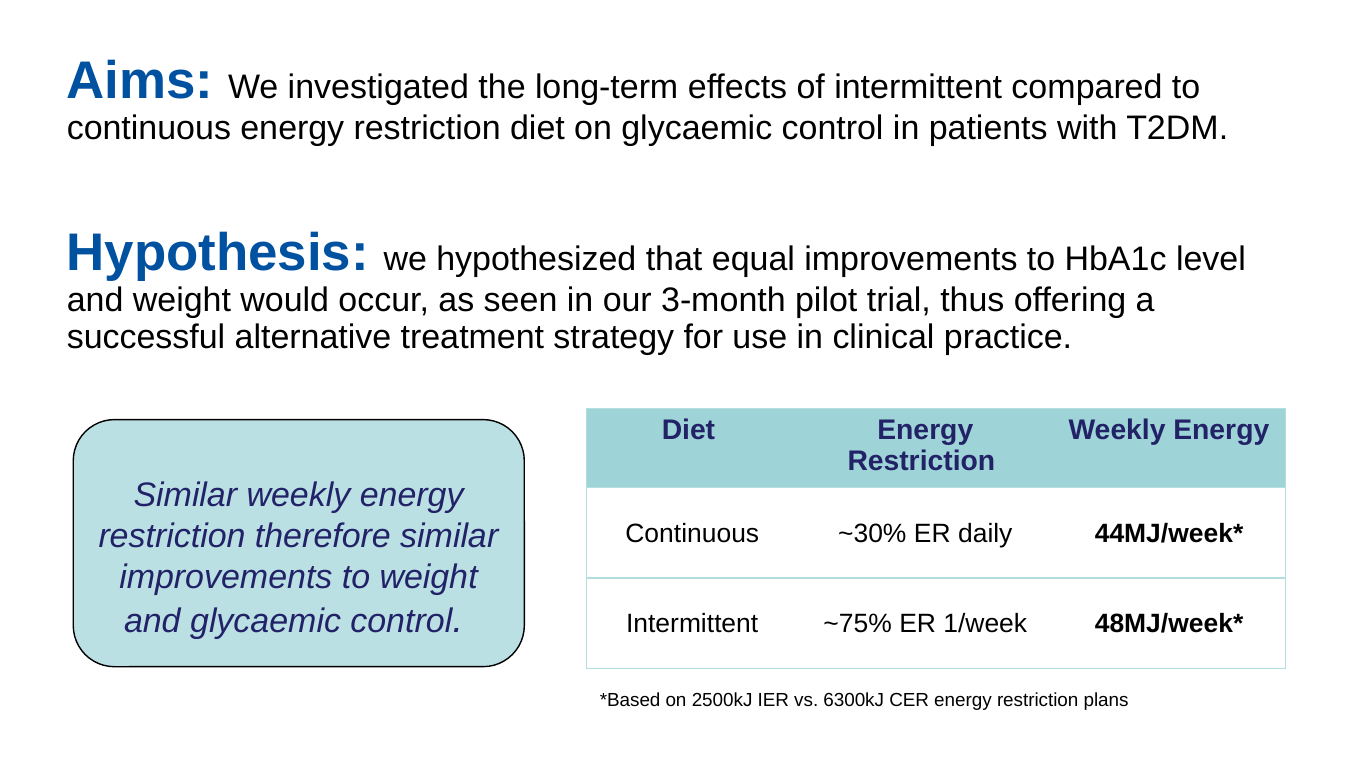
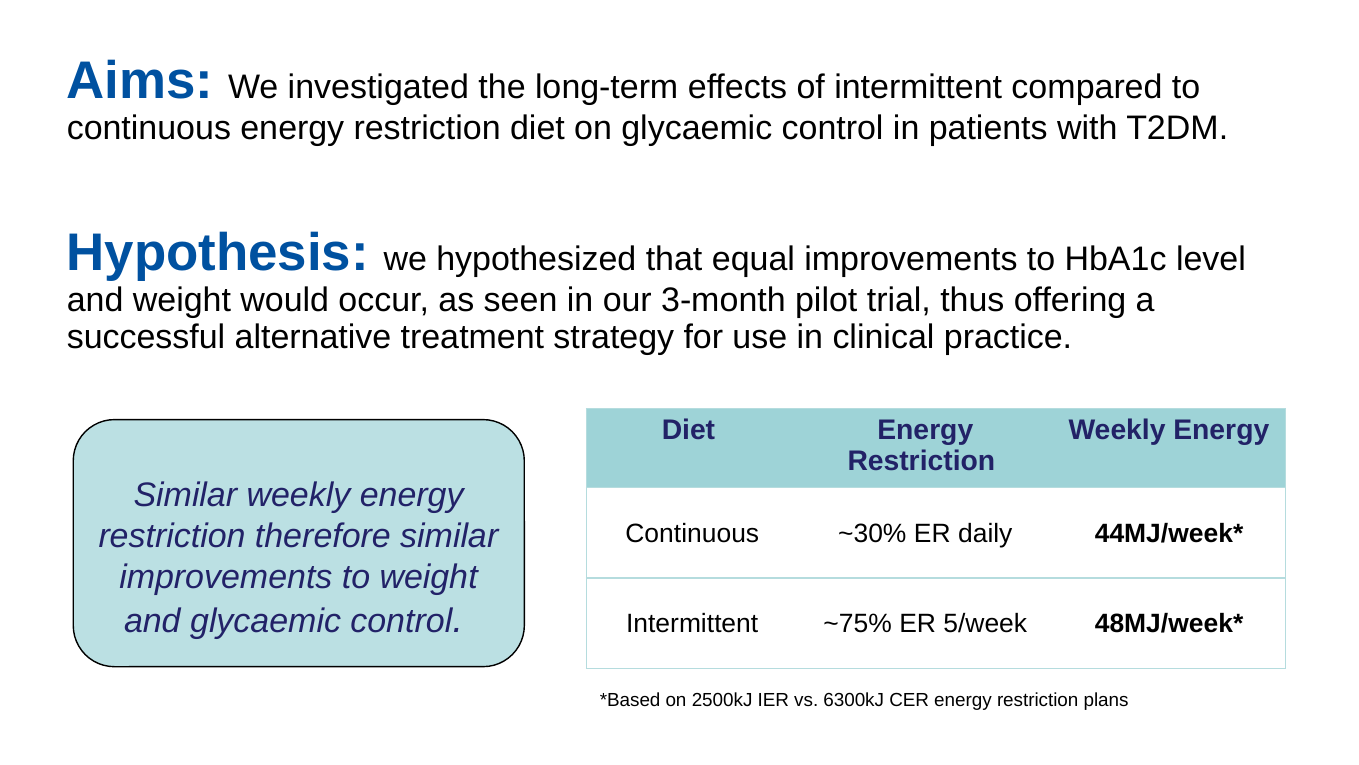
1/week: 1/week -> 5/week
